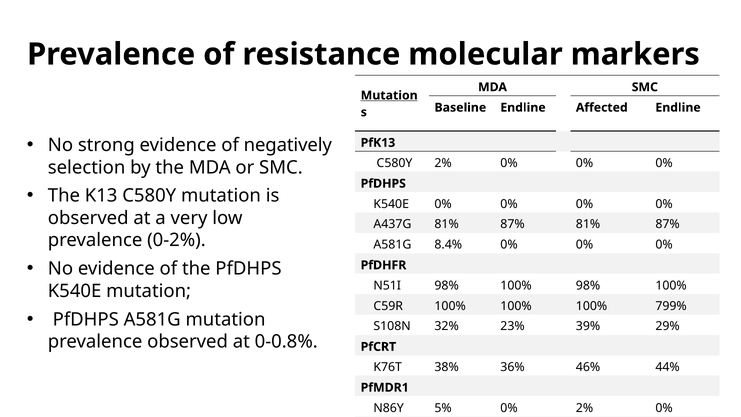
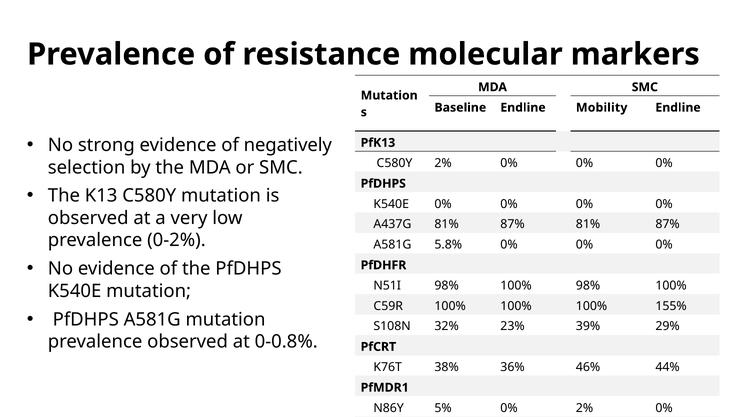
Mutation at (389, 95) underline: present -> none
Affected: Affected -> Mobility
8.4%: 8.4% -> 5.8%
799%: 799% -> 155%
